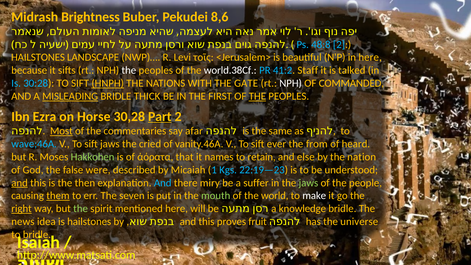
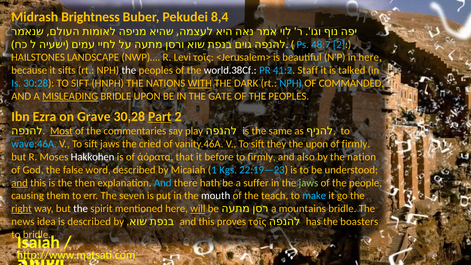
8,6: 8,6 -> 8,4
48:8: 48:8 -> 48:7
HNPH underline: present -> none
WITH underline: none -> present
GATE: GATE -> DARK
NPH at (291, 83) colour: white -> light blue
BRIDLE THICK: THICK -> UPON
FIRST: FIRST -> GATE
THE at (257, 96) underline: present -> none
Horse: Horse -> Grave
afar: afar -> play
ever: ever -> they
the from: from -> upon
of heard: heard -> firmly
Hakkohen colour: light green -> white
names: names -> before
to retain: retain -> firmly
else: else -> also
were: were -> word
miry: miry -> hath
them underline: present -> none
mouth colour: light green -> white
world: world -> teach
make colour: white -> light blue
the at (81, 209) colour: light green -> white
will underline: none -> present
knowledge: knowledge -> mountains
is hailstones: hailstones -> described
proves fruit: fruit -> τοῖς
universe: universe -> boasters
